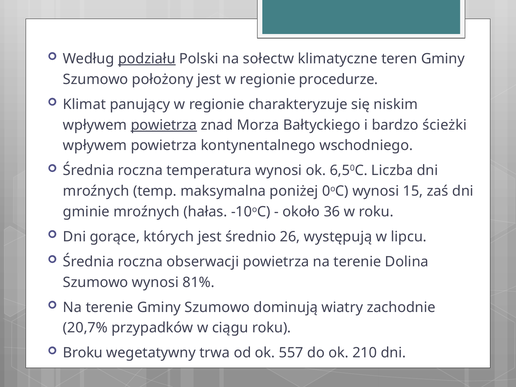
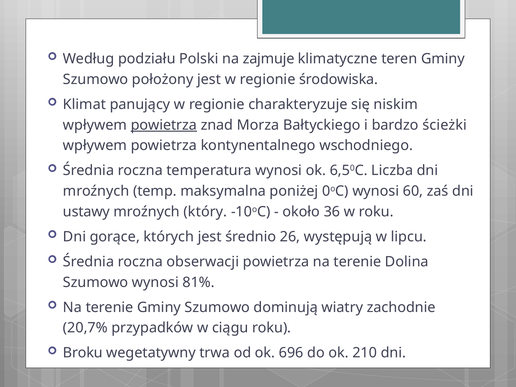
podziału underline: present -> none
sołectw: sołectw -> zajmuje
procedurze: procedurze -> środowiska
15: 15 -> 60
gminie: gminie -> ustawy
hałas: hałas -> który
557: 557 -> 696
